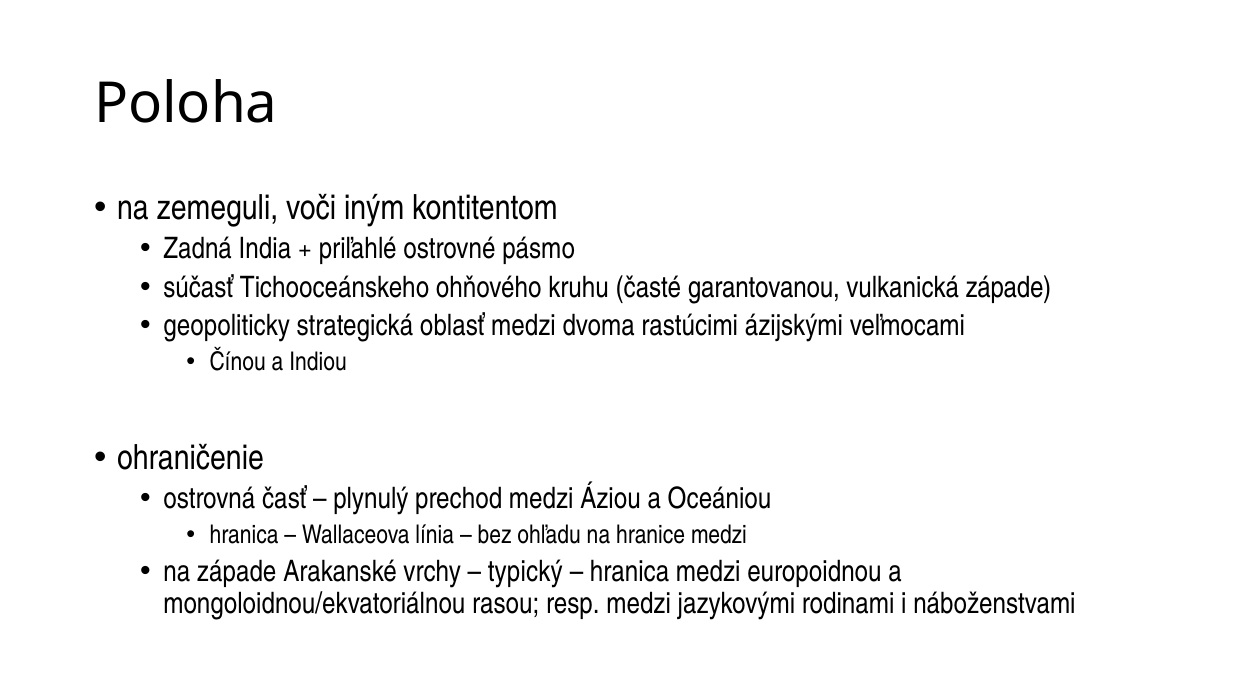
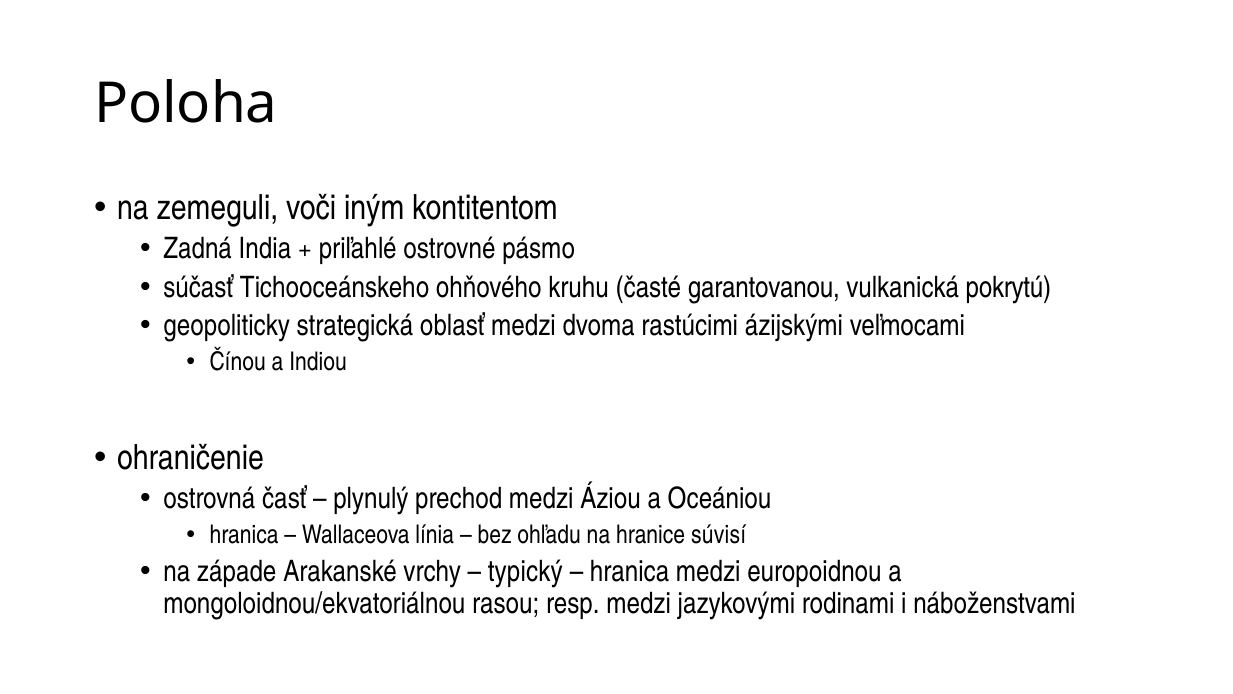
vulkanická západe: západe -> pokrytú
hranice medzi: medzi -> súvisí
